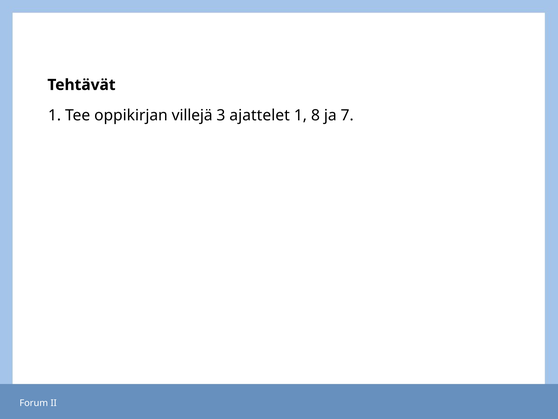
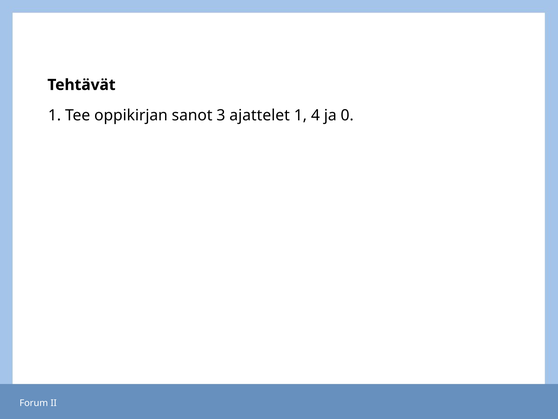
villejä: villejä -> sanot
8: 8 -> 4
7: 7 -> 0
